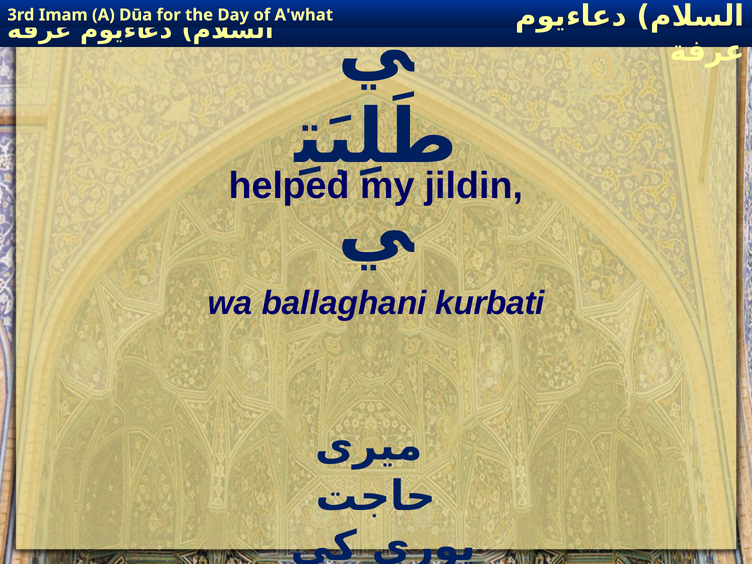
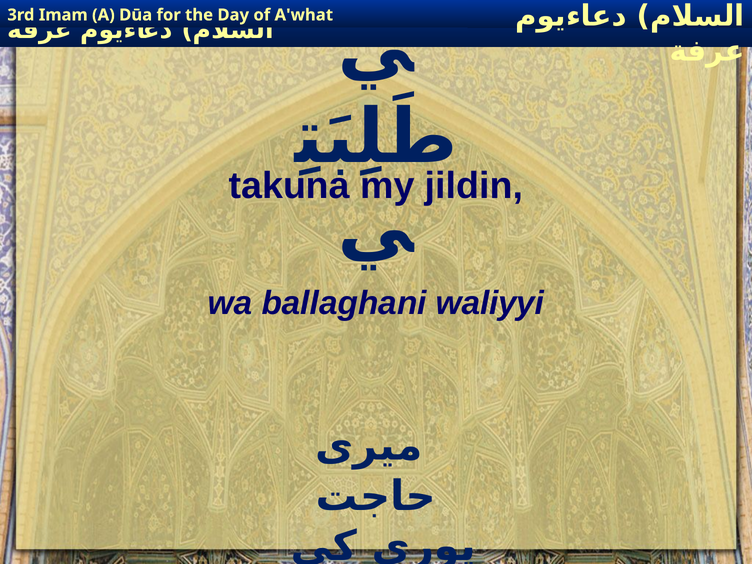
helped: helped -> takuna
kurbati: kurbati -> waliyyi
